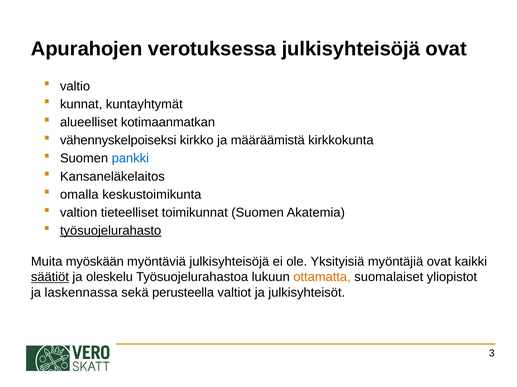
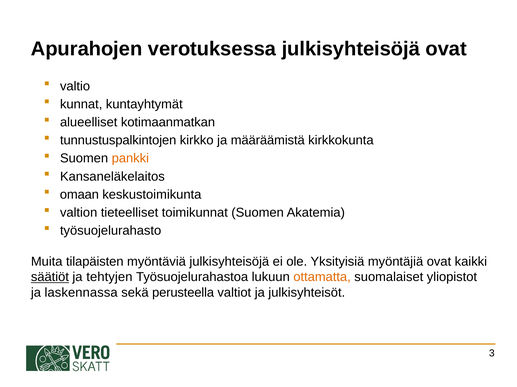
vähennyskelpoiseksi: vähennyskelpoiseksi -> tunnustuspalkintojen
pankki colour: blue -> orange
omalla: omalla -> omaan
työsuojelurahasto underline: present -> none
myöskään: myöskään -> tilapäisten
oleskelu: oleskelu -> tehtyjen
